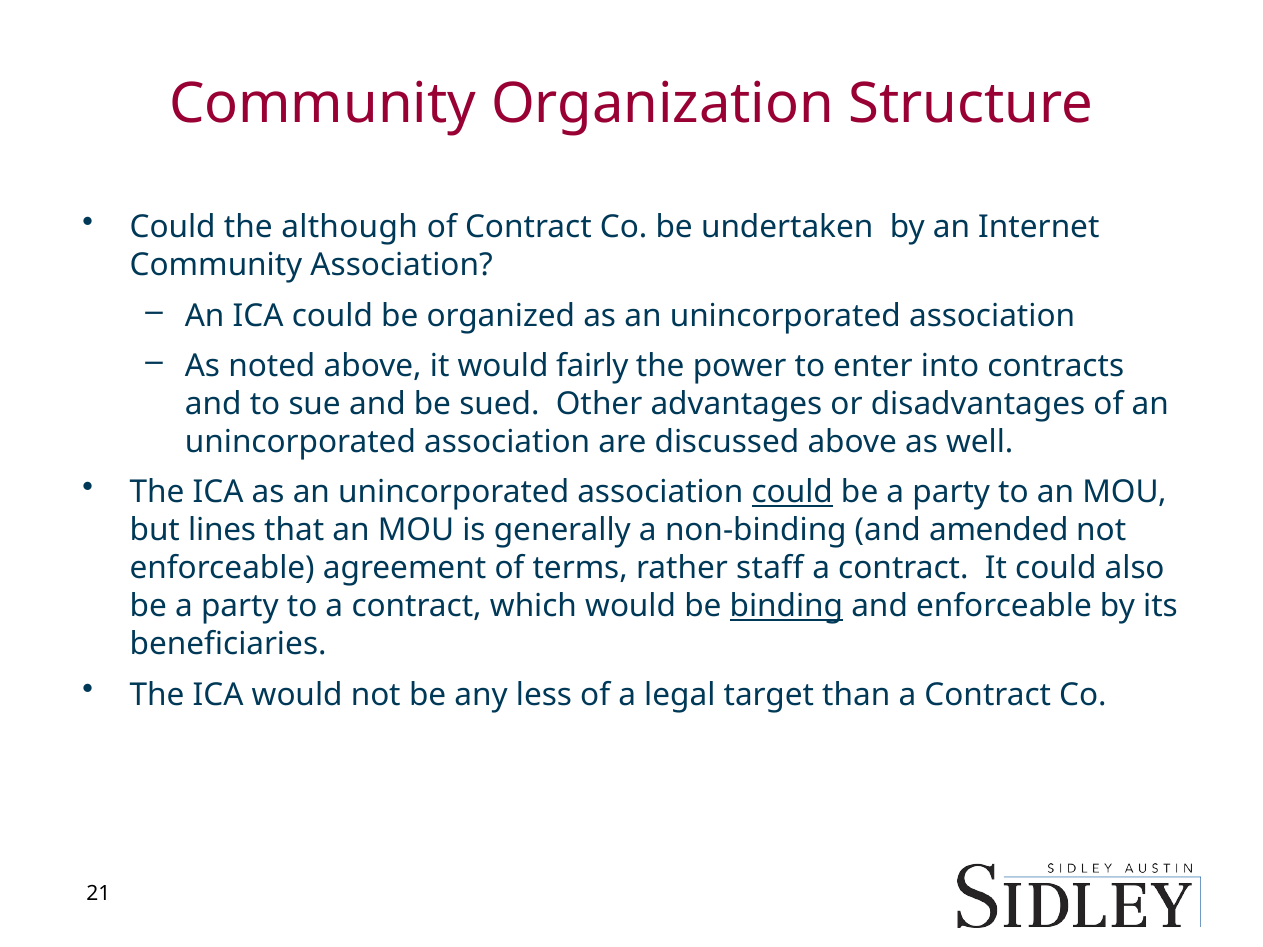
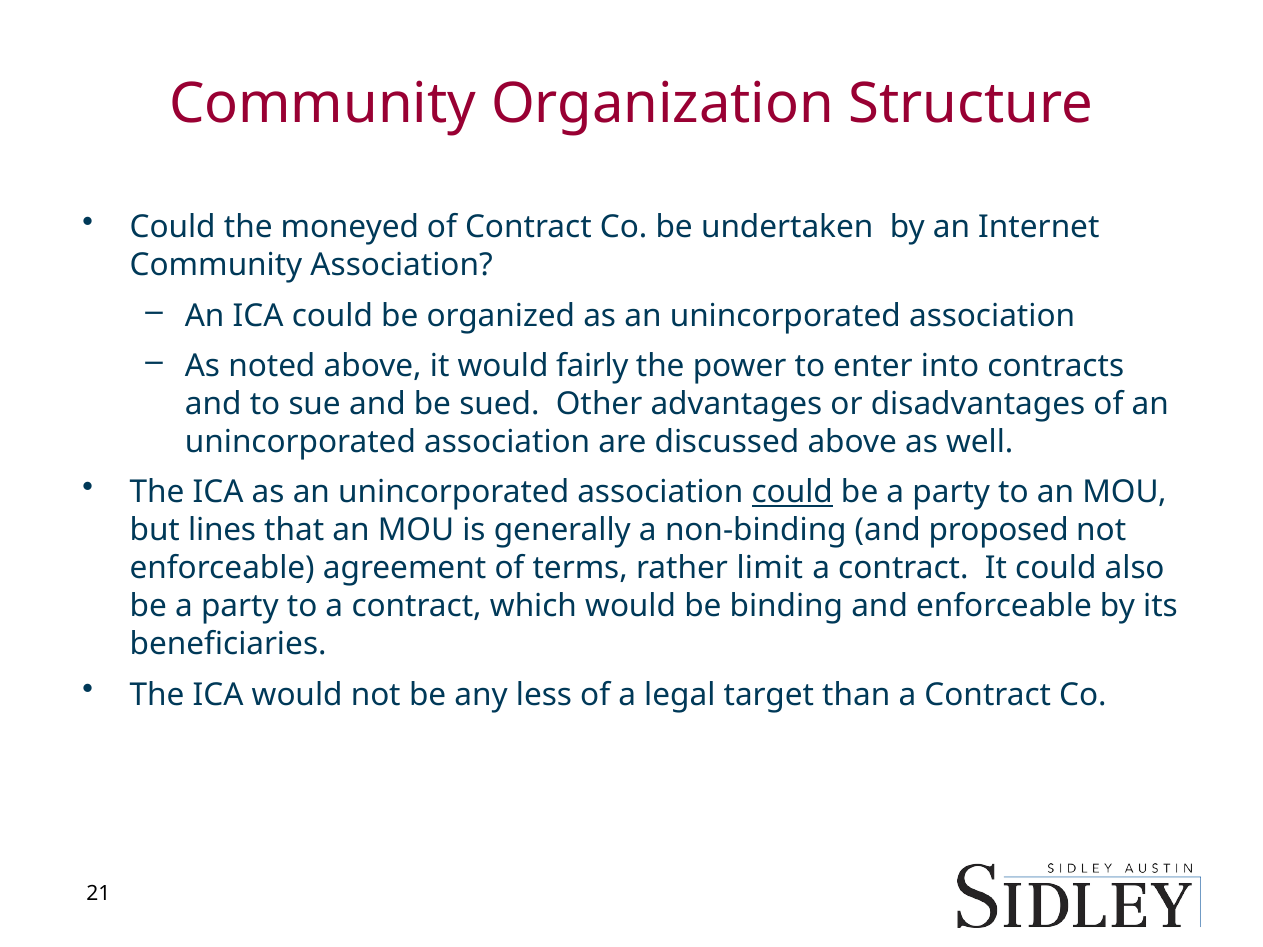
although: although -> moneyed
amended: amended -> proposed
staff: staff -> limit
binding underline: present -> none
